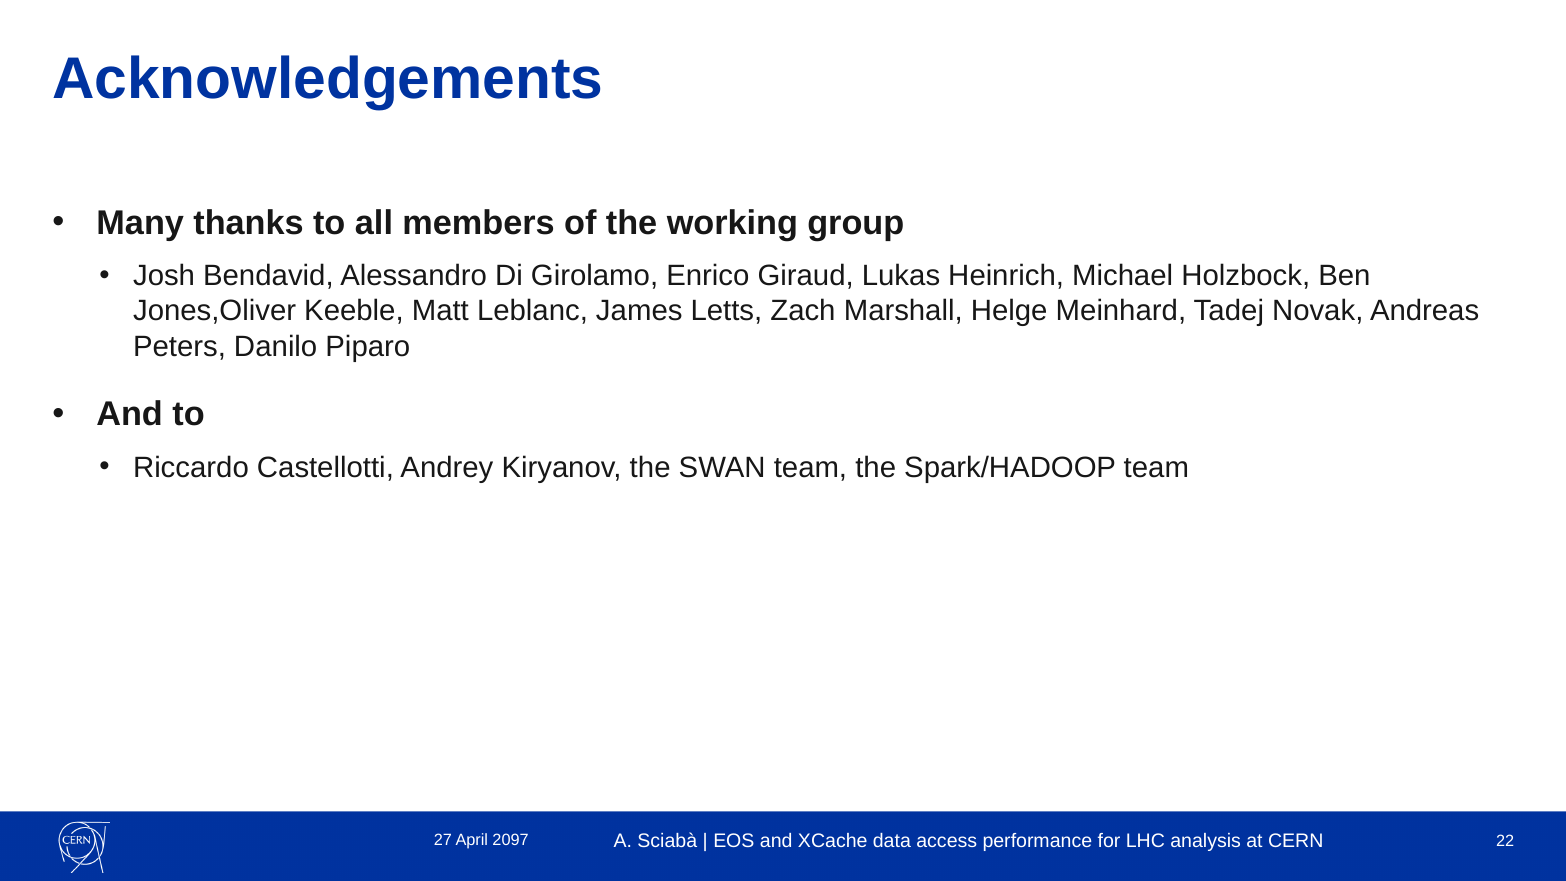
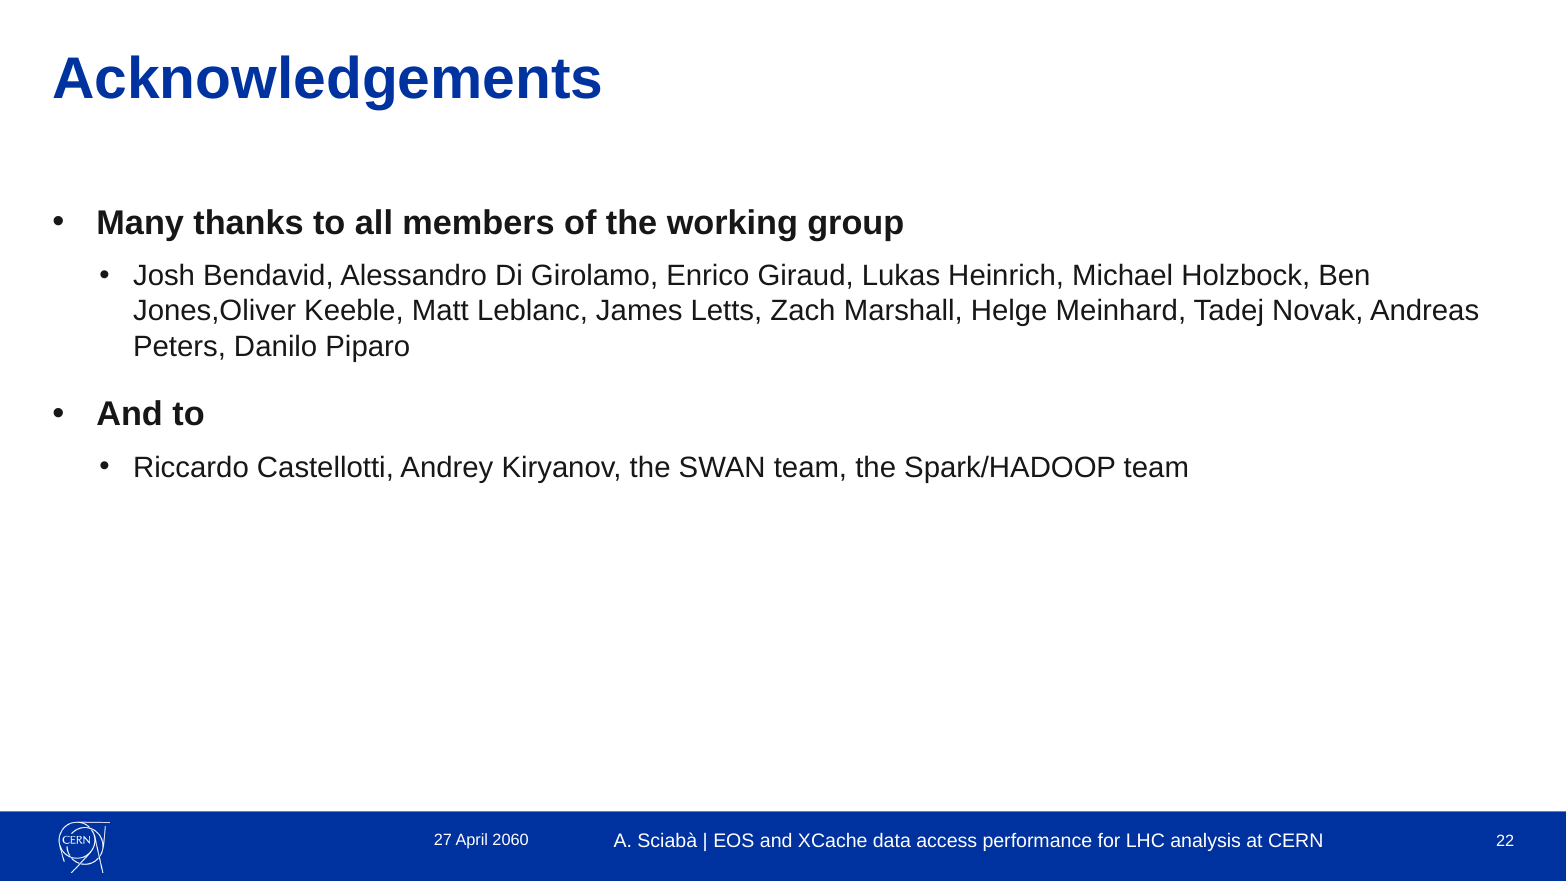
2097: 2097 -> 2060
